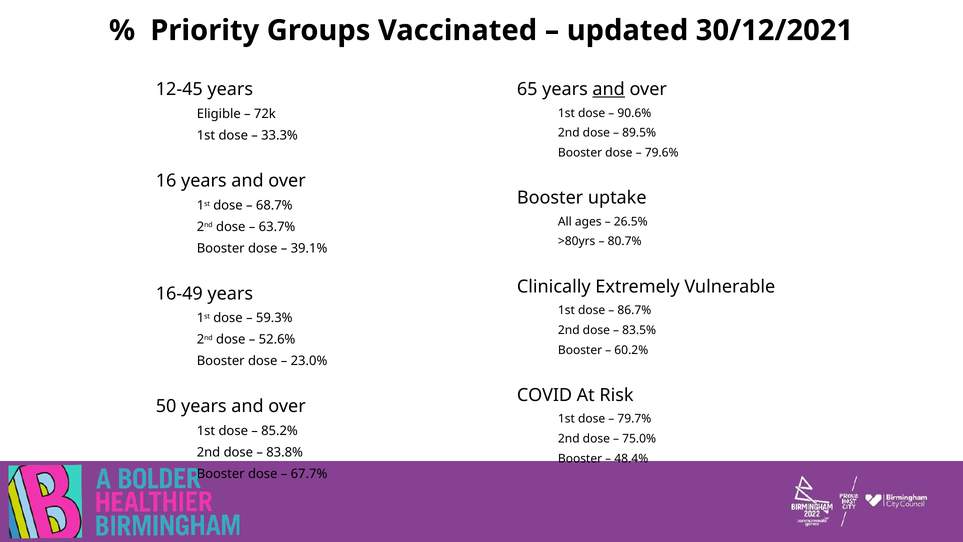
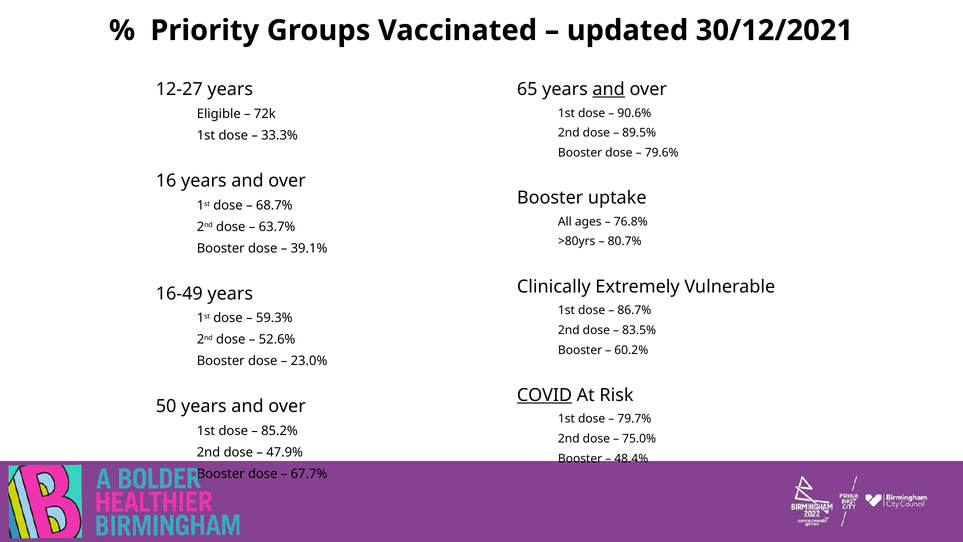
12-45: 12-45 -> 12-27
26.5%: 26.5% -> 76.8%
COVID underline: none -> present
83.8%: 83.8% -> 47.9%
